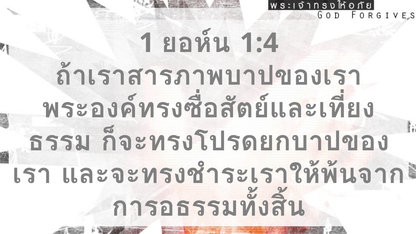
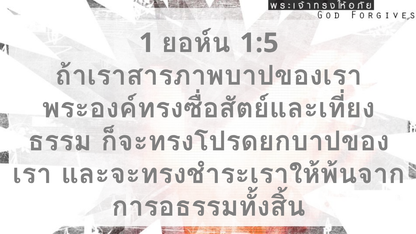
1:4: 1:4 -> 1:5
